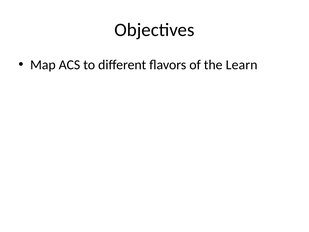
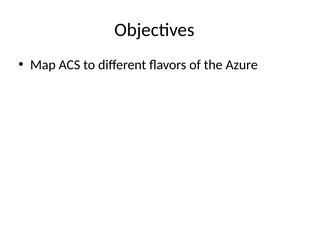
Learn: Learn -> Azure
